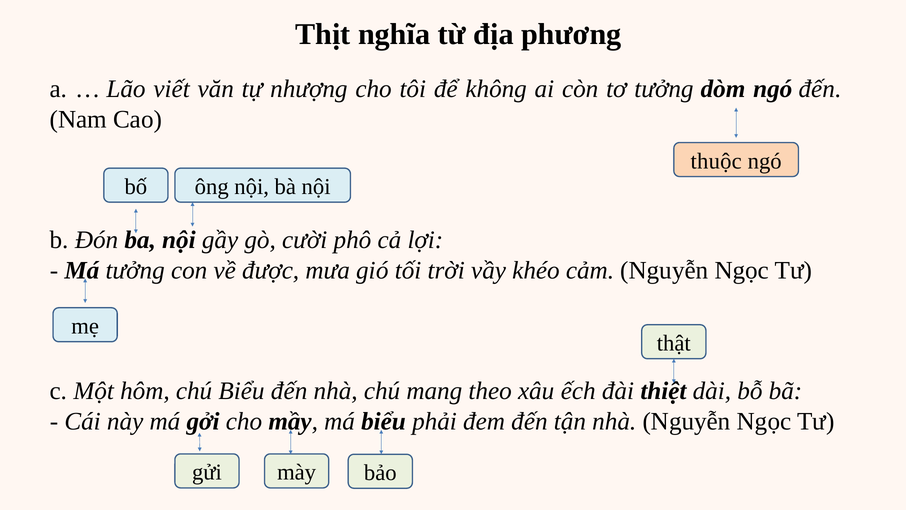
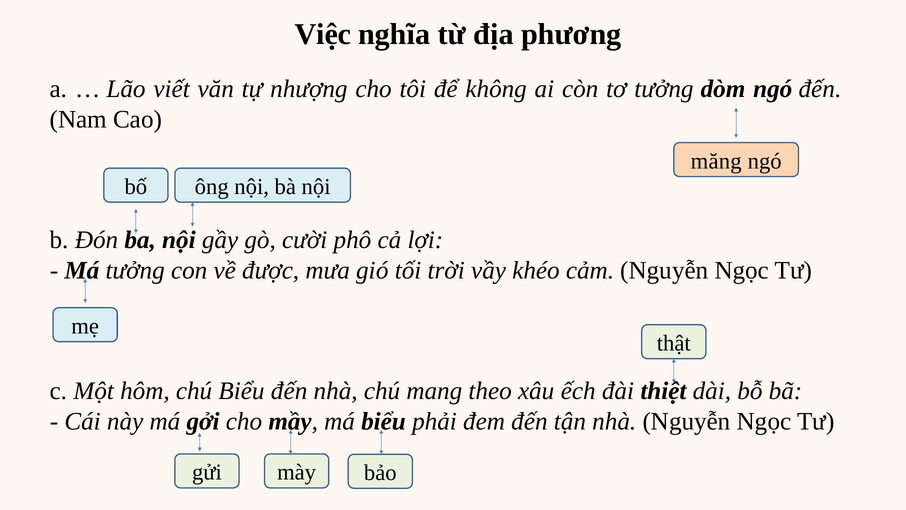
Thịt: Thịt -> Việc
thuộc: thuộc -> măng
